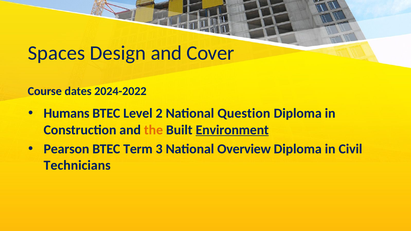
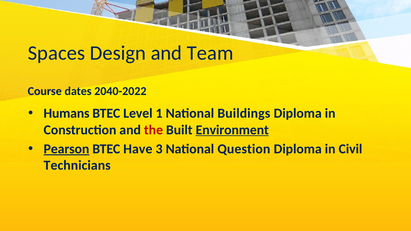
Cover: Cover -> Team
2024-2022: 2024-2022 -> 2040-2022
2: 2 -> 1
Question: Question -> Buildings
the colour: orange -> red
Pearson underline: none -> present
Term: Term -> Have
Overview: Overview -> Question
